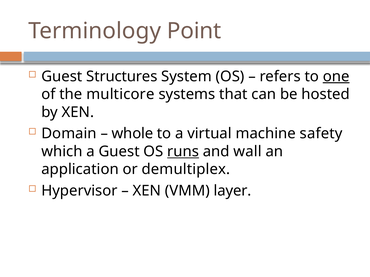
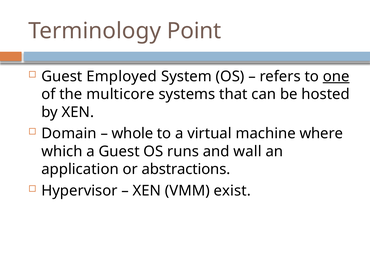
Structures: Structures -> Employed
safety: safety -> where
runs underline: present -> none
demultiplex: demultiplex -> abstractions
layer: layer -> exist
